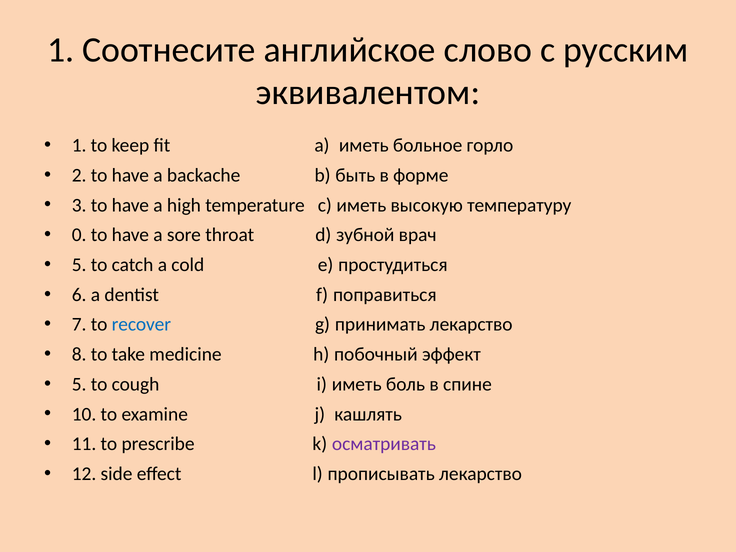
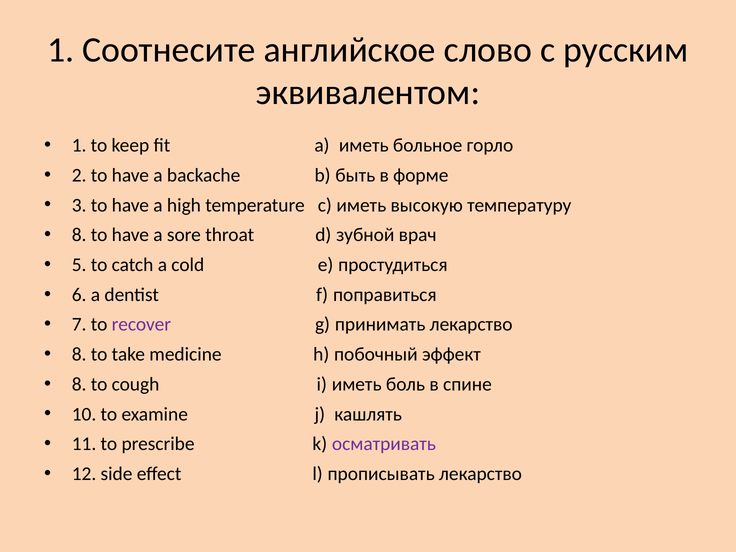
0 at (79, 235): 0 -> 8
recover colour: blue -> purple
5 at (79, 384): 5 -> 8
